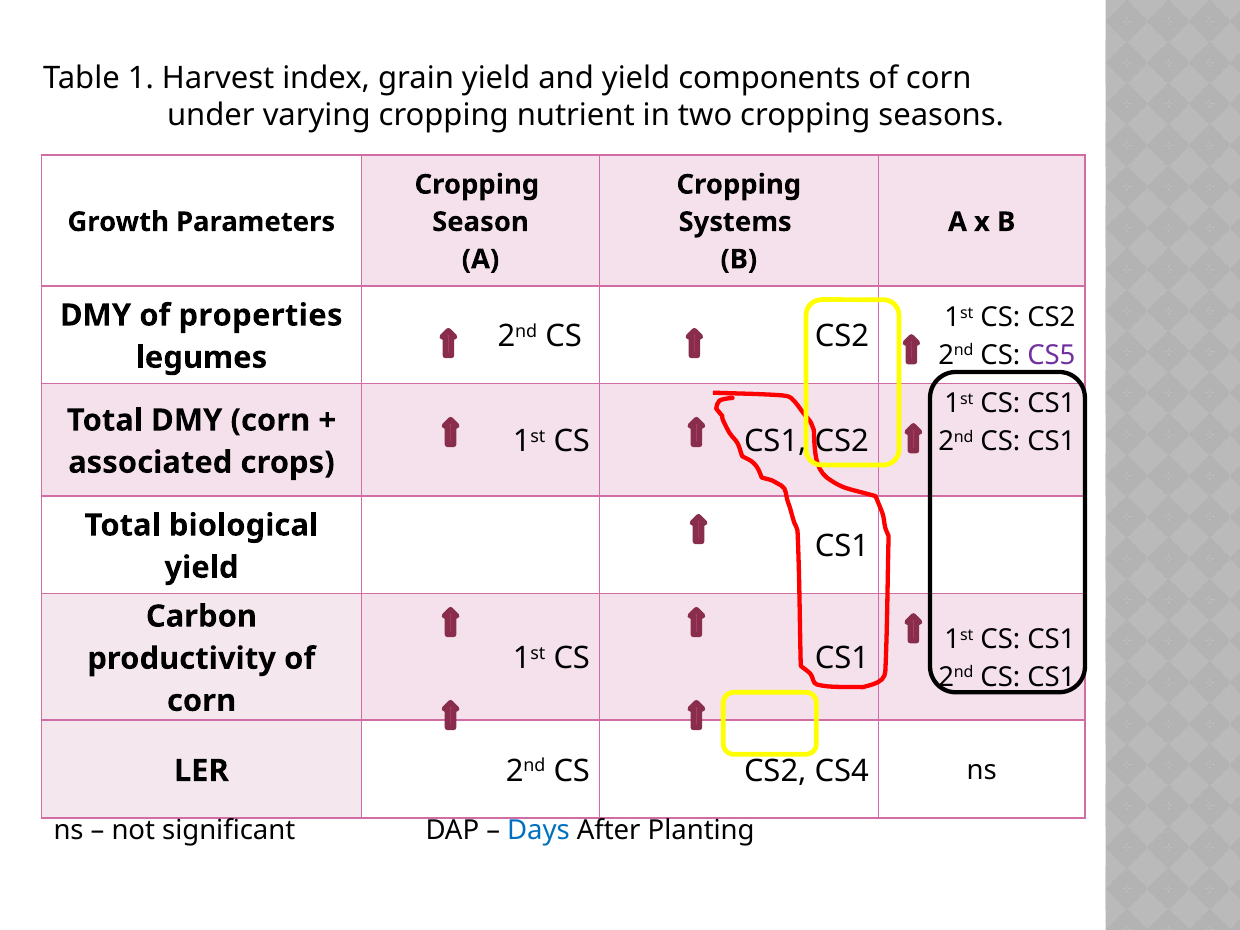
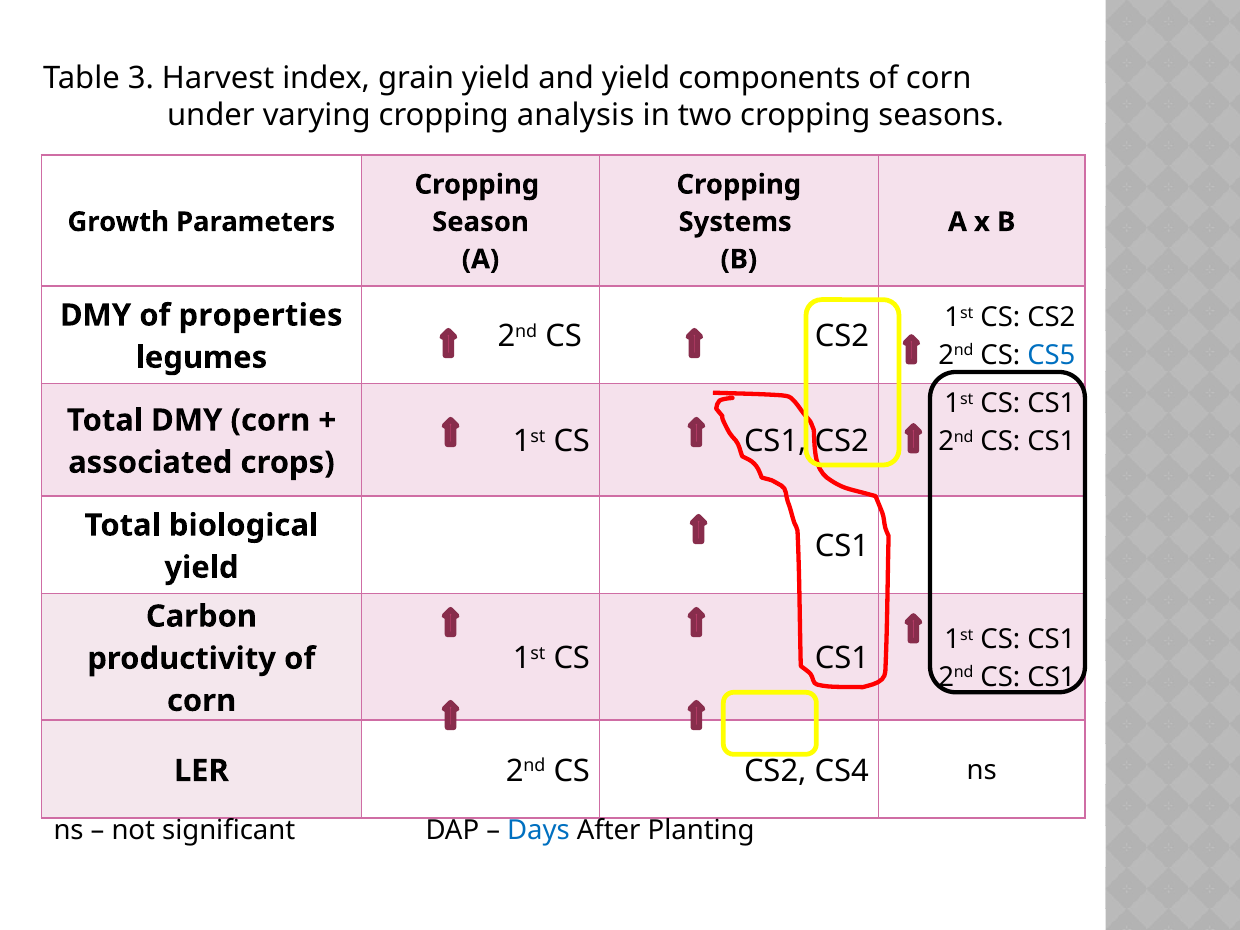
1: 1 -> 3
nutrient: nutrient -> analysis
CS5 colour: purple -> blue
